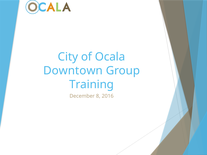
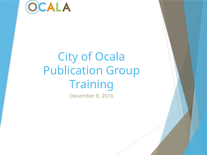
Downtown: Downtown -> Publication
